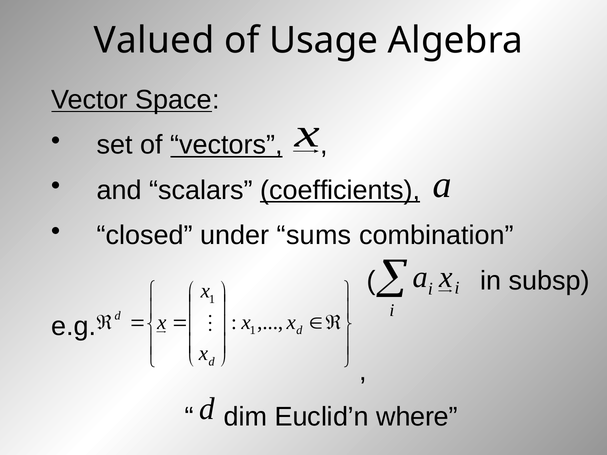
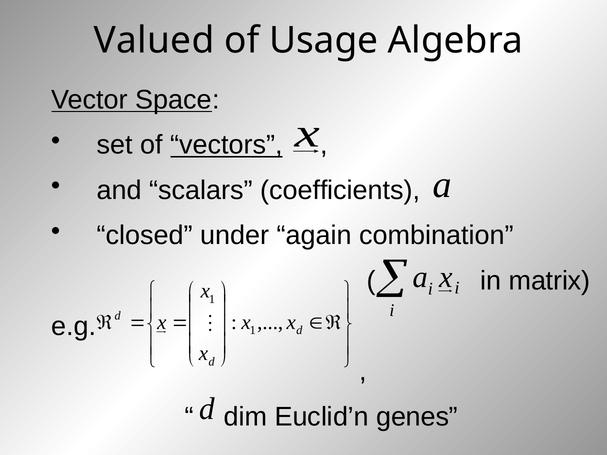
coefficients underline: present -> none
sums: sums -> again
subsp: subsp -> matrix
where: where -> genes
